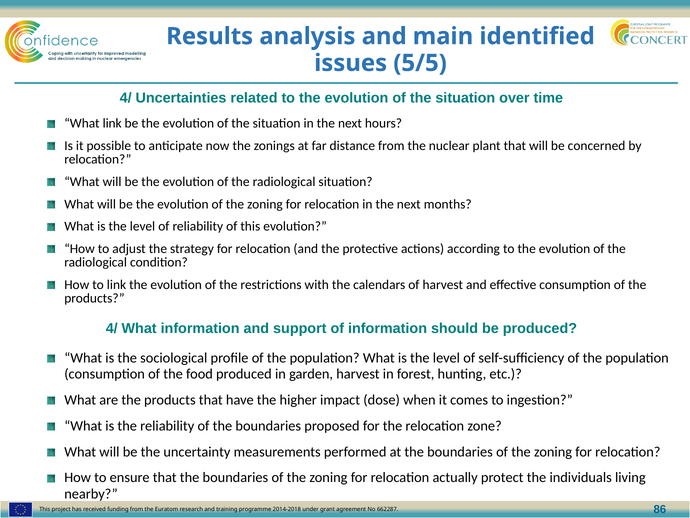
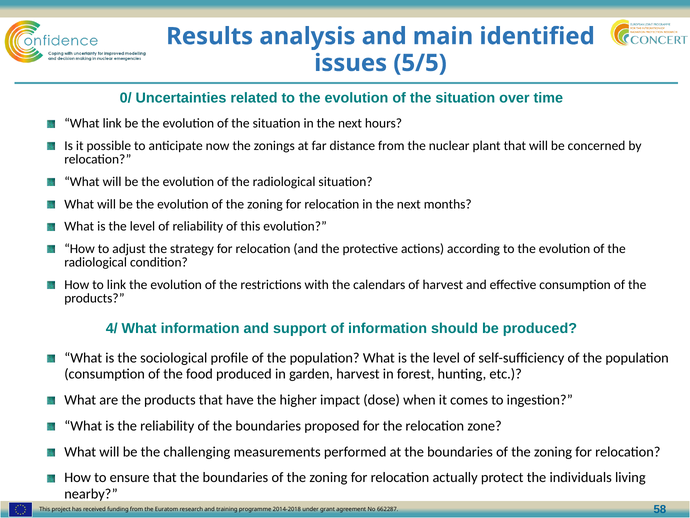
4/ at (126, 98): 4/ -> 0/
uncertainty: uncertainty -> challenging
86: 86 -> 58
